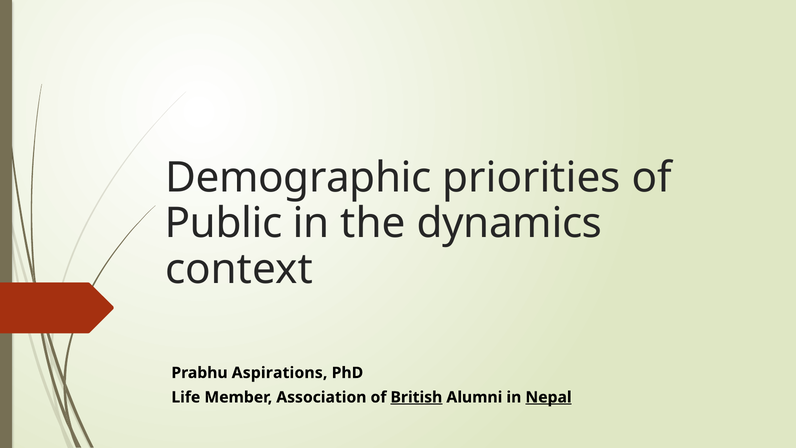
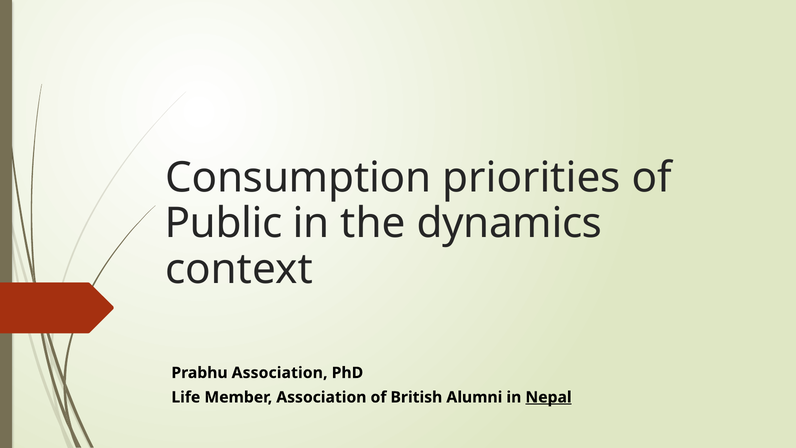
Demographic: Demographic -> Consumption
Prabhu Aspirations: Aspirations -> Association
British underline: present -> none
